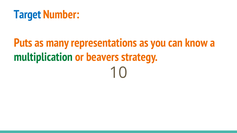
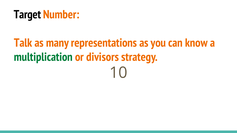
Target colour: blue -> black
Puts: Puts -> Talk
beavers: beavers -> divisors
